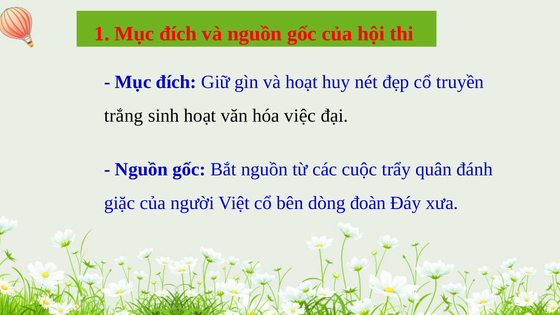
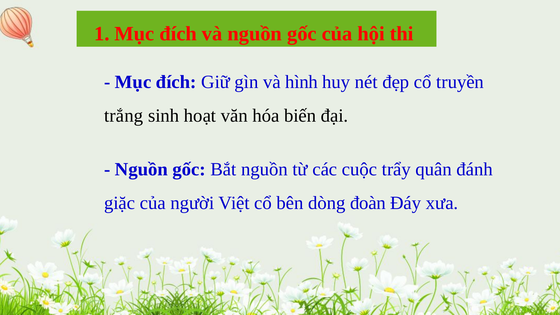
và hoạt: hoạt -> hình
việc: việc -> biến
